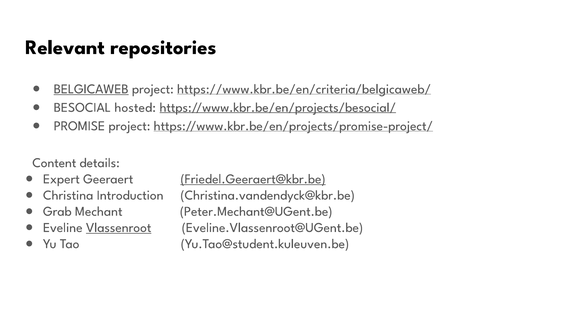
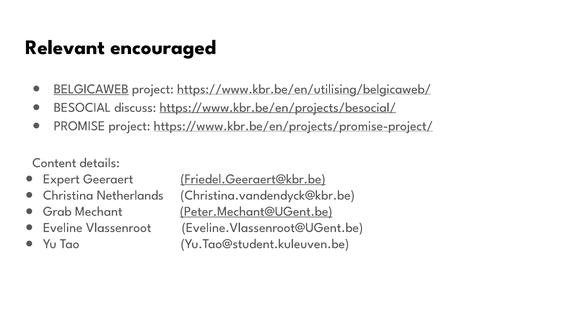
repositories: repositories -> encouraged
https://www.kbr.be/en/criteria/belgicaweb/: https://www.kbr.be/en/criteria/belgicaweb/ -> https://www.kbr.be/en/utilising/belgicaweb/
hosted: hosted -> discuss
Introduction: Introduction -> Netherlands
Peter.Mechant@UGent.be underline: none -> present
Vlassenroot underline: present -> none
